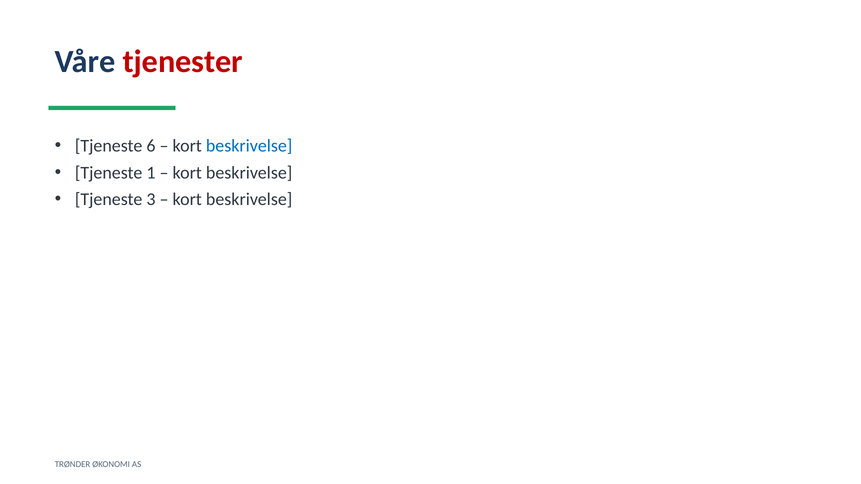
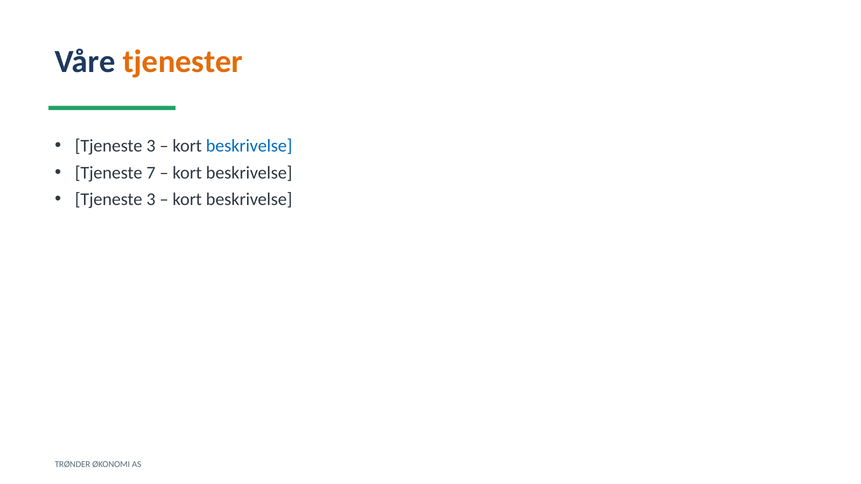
tjenester colour: red -> orange
6 at (151, 146): 6 -> 3
1: 1 -> 7
